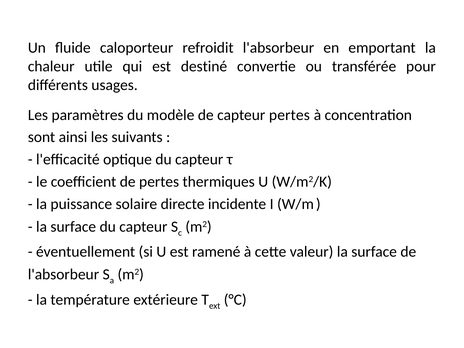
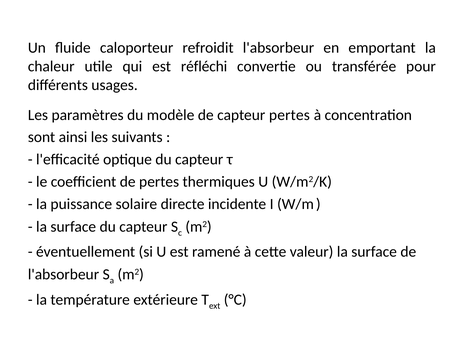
destiné: destiné -> réfléchi
